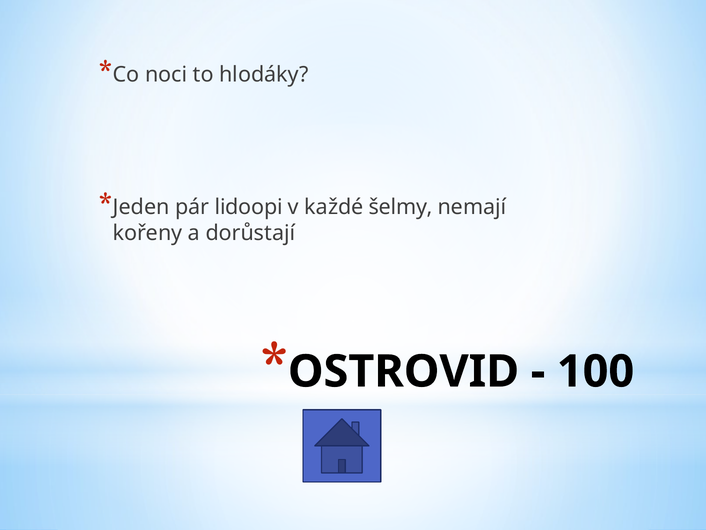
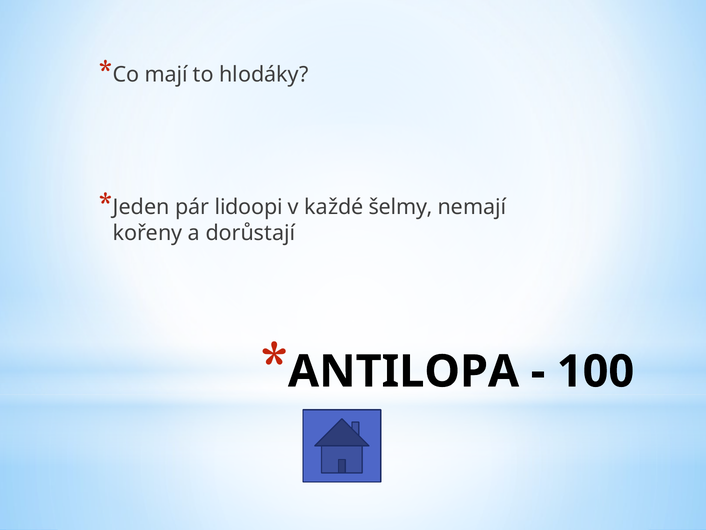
noci: noci -> mají
OSTROVID: OSTROVID -> ANTILOPA
